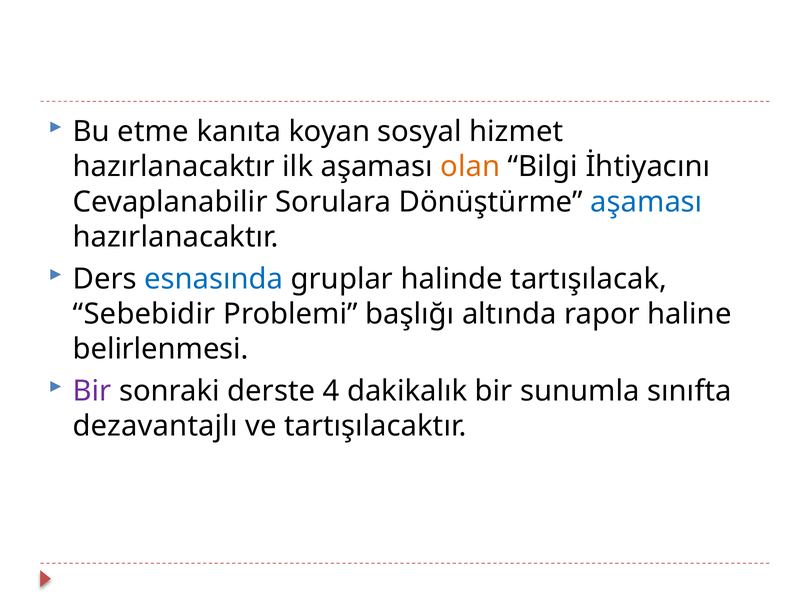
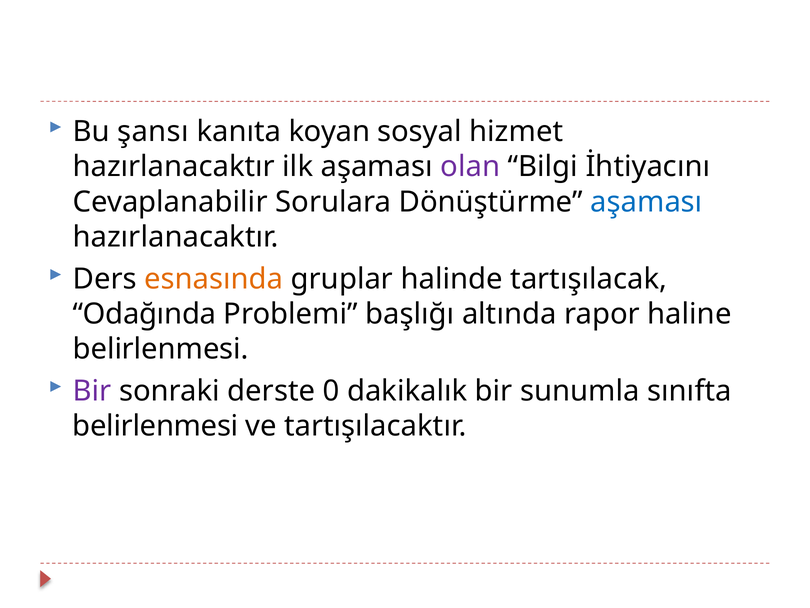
etme: etme -> şansı
olan colour: orange -> purple
esnasında colour: blue -> orange
Sebebidir: Sebebidir -> Odağında
4: 4 -> 0
dezavantajlı at (155, 426): dezavantajlı -> belirlenmesi
